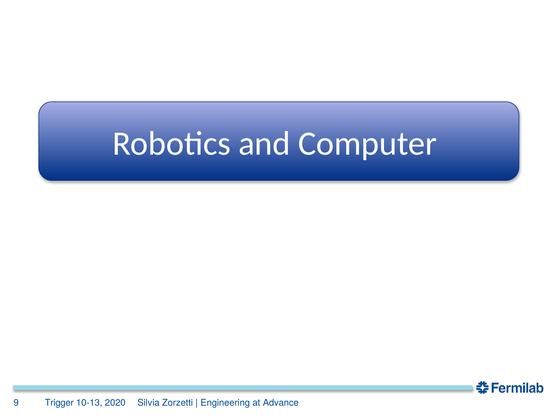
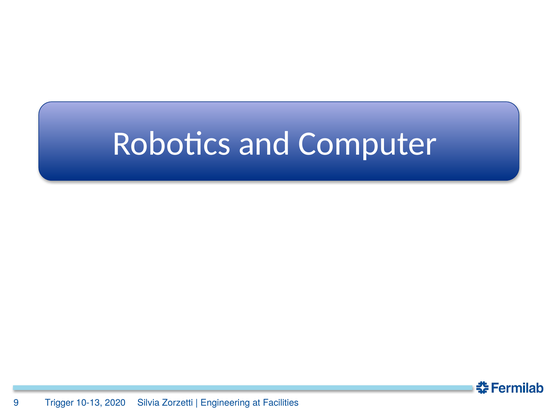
Advance: Advance -> Facilities
